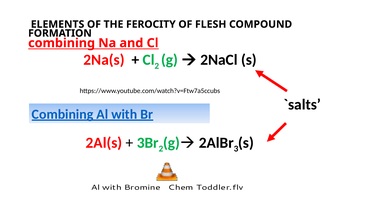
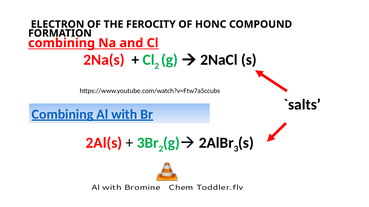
ELEMENTS: ELEMENTS -> ELECTRON
FLESH: FLESH -> HONC
